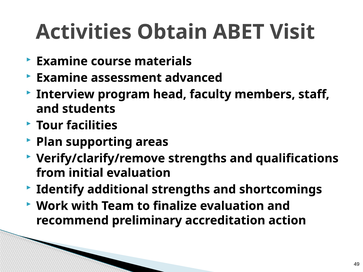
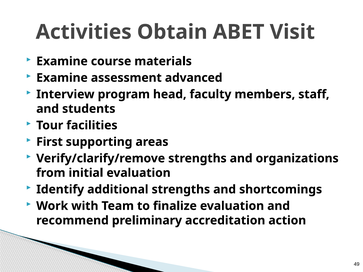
Plan: Plan -> First
qualifications: qualifications -> organizations
